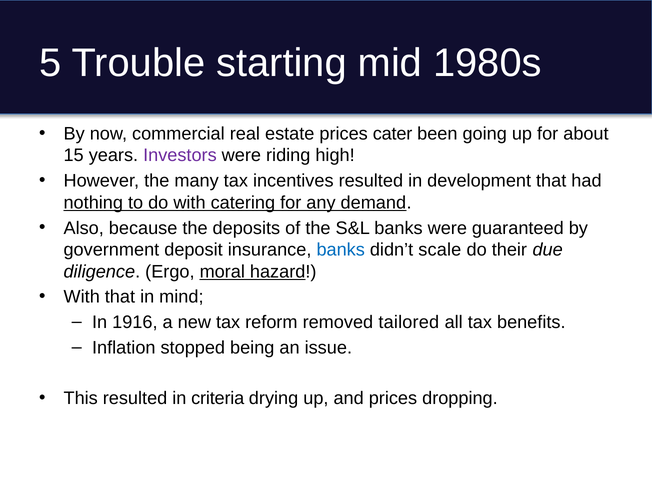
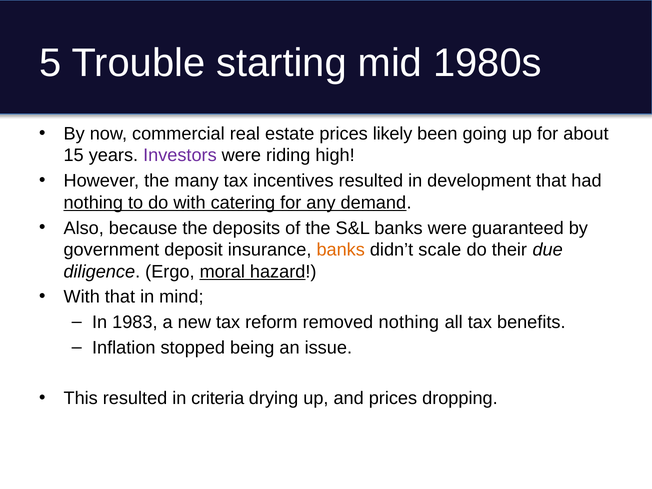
cater: cater -> likely
banks at (341, 250) colour: blue -> orange
1916: 1916 -> 1983
removed tailored: tailored -> nothing
